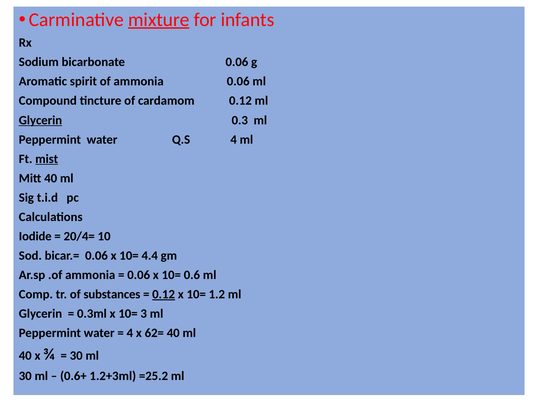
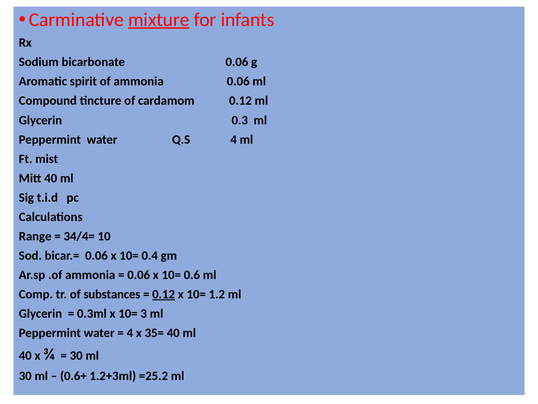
Glycerin at (40, 120) underline: present -> none
mist underline: present -> none
Iodide: Iodide -> Range
20/4=: 20/4= -> 34/4=
4.4: 4.4 -> 0.4
62=: 62= -> 35=
